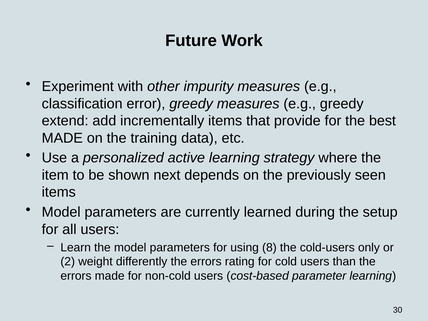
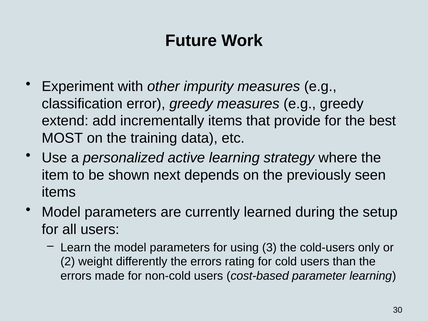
MADE at (62, 138): MADE -> MOST
8: 8 -> 3
